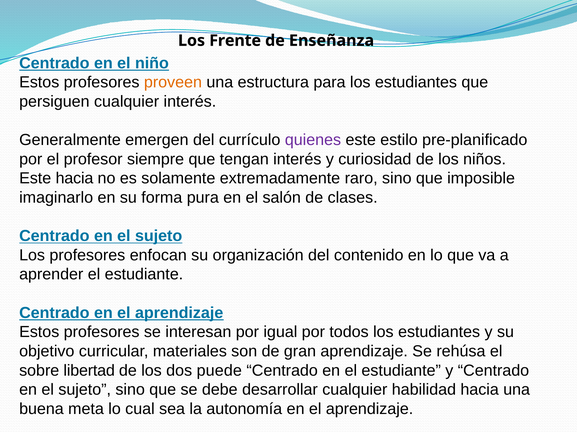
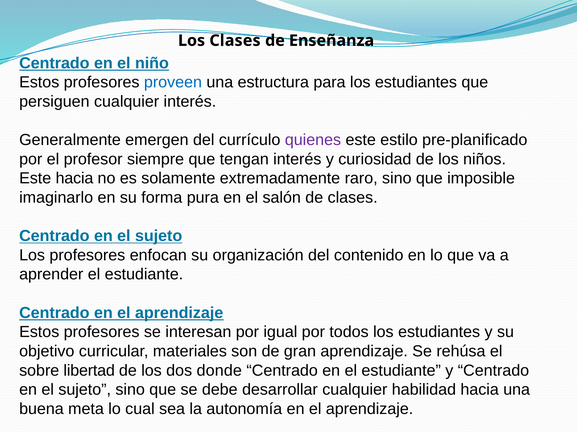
Los Frente: Frente -> Clases
proveen colour: orange -> blue
puede: puede -> donde
